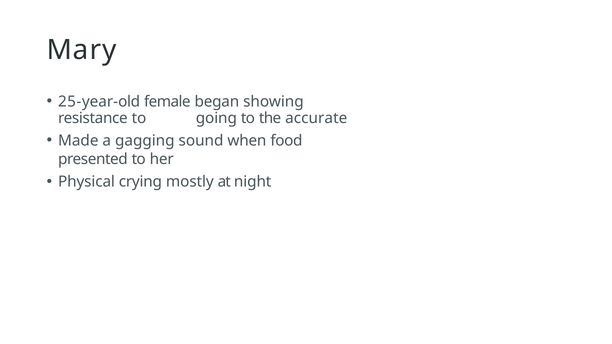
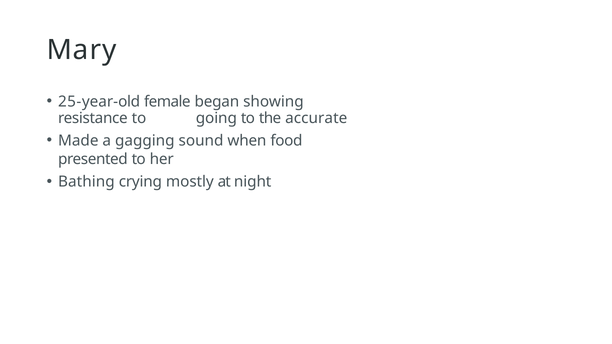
Physical: Physical -> Bathing
